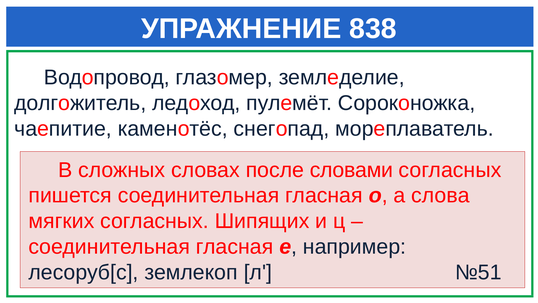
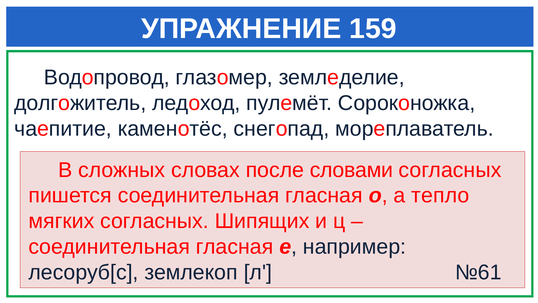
838: 838 -> 159
слова: слова -> тепло
№51: №51 -> №61
